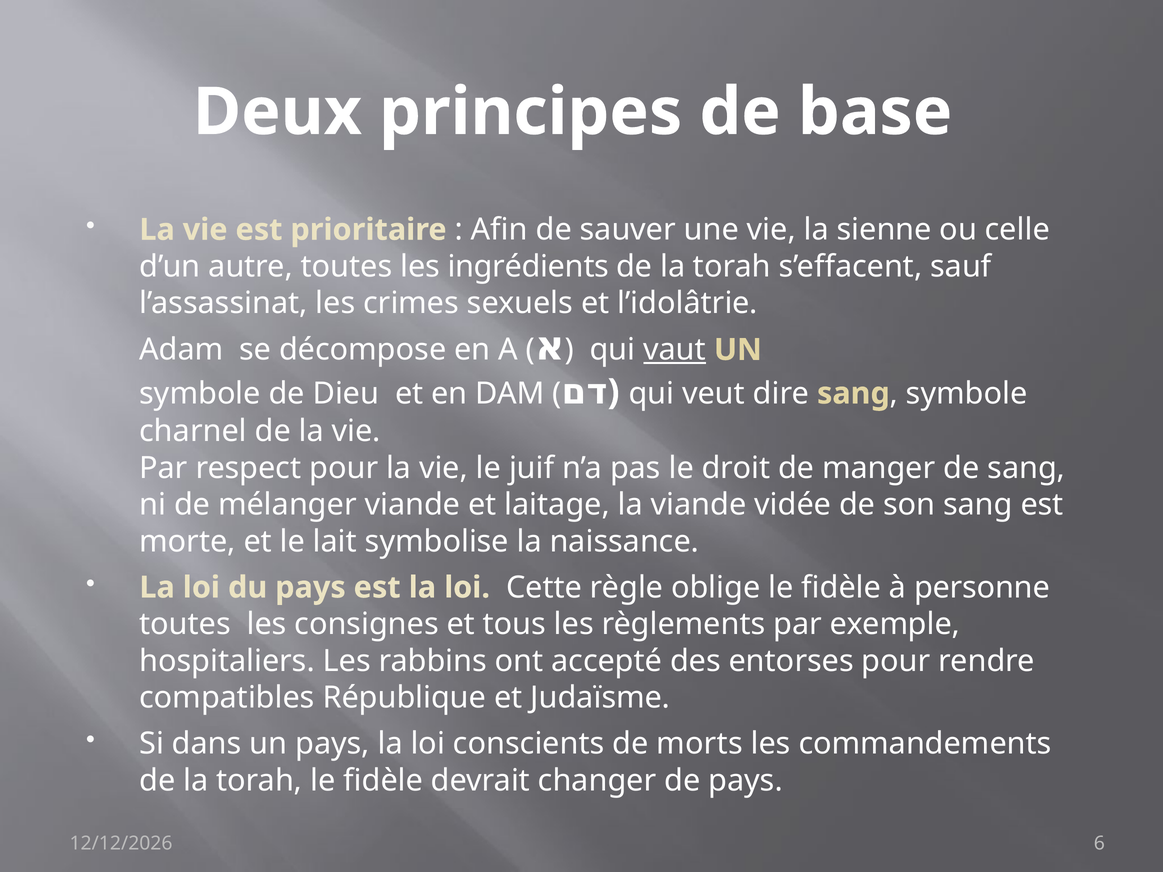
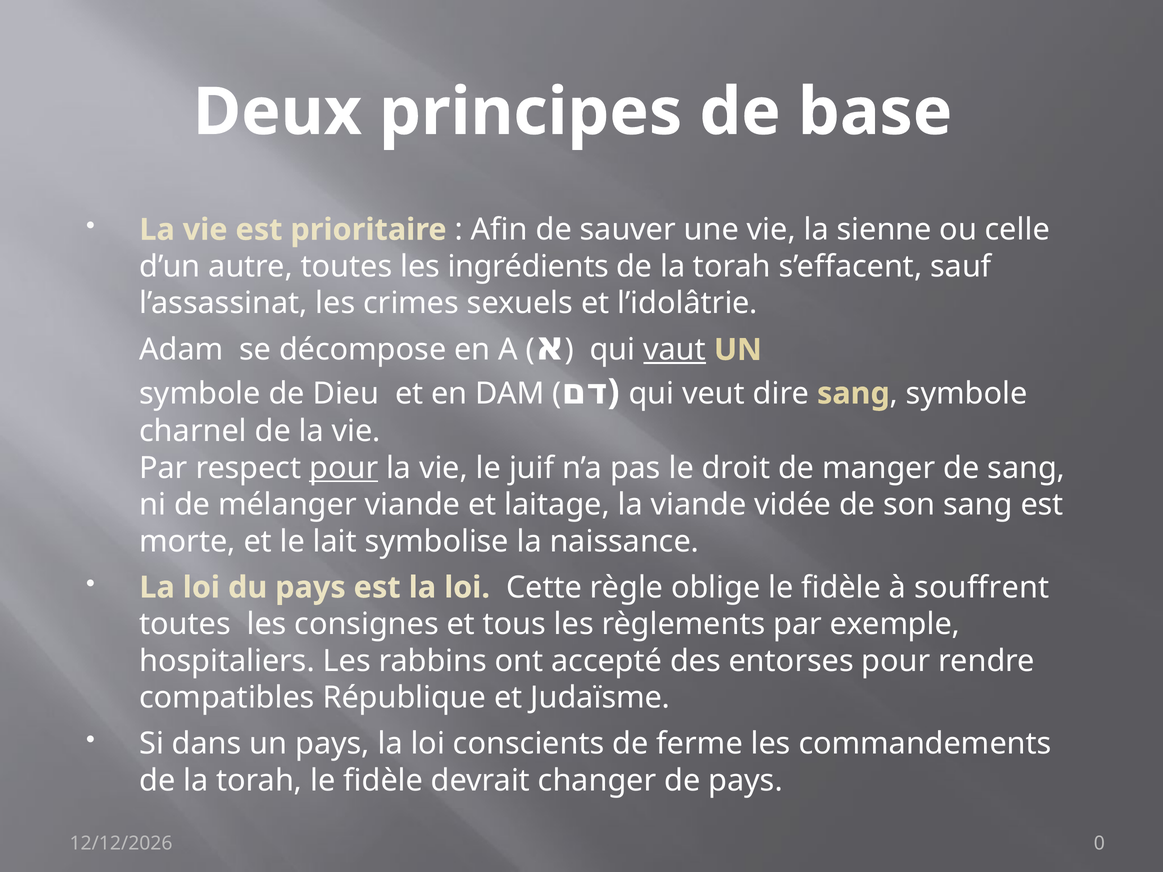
pour at (344, 468) underline: none -> present
personne: personne -> souffrent
morts: morts -> ferme
6: 6 -> 0
